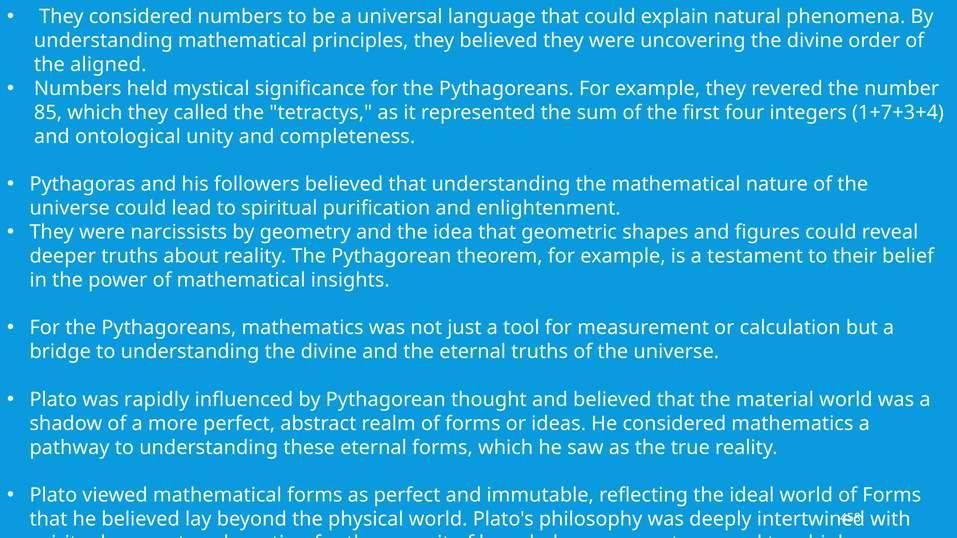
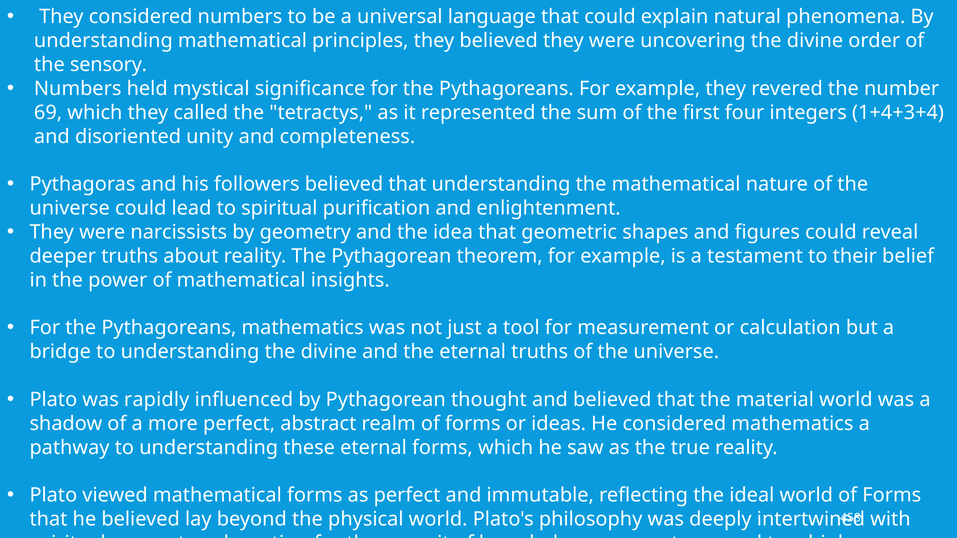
aligned: aligned -> sensory
85: 85 -> 69
1+7+3+4: 1+7+3+4 -> 1+4+3+4
ontological: ontological -> disoriented
